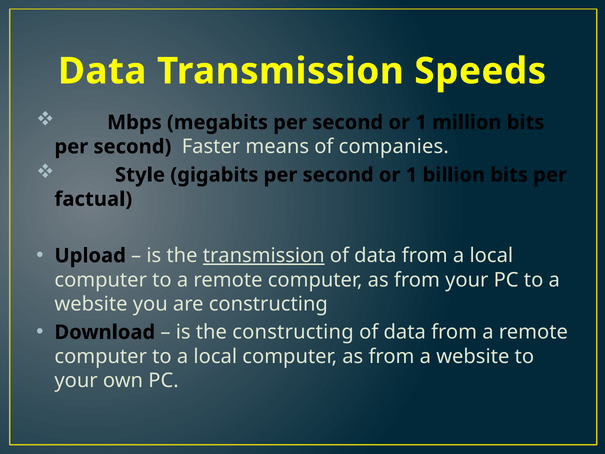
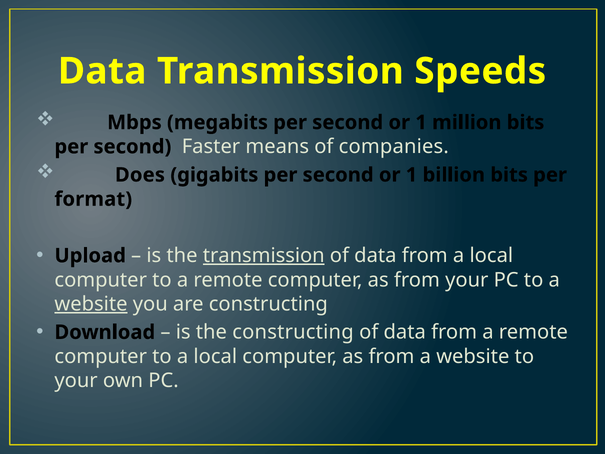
Style: Style -> Does
factual: factual -> format
website at (91, 304) underline: none -> present
